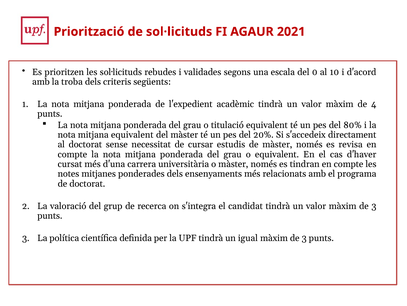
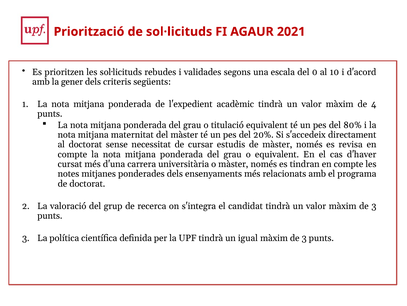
troba: troba -> gener
mitjana equivalent: equivalent -> maternitat
